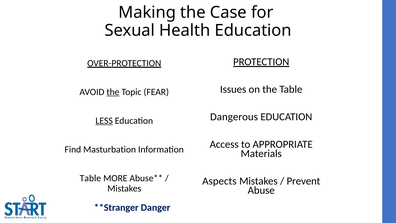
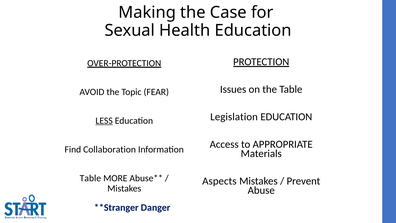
the at (113, 92) underline: present -> none
Dangerous: Dangerous -> Legislation
Masturbation: Masturbation -> Collaboration
